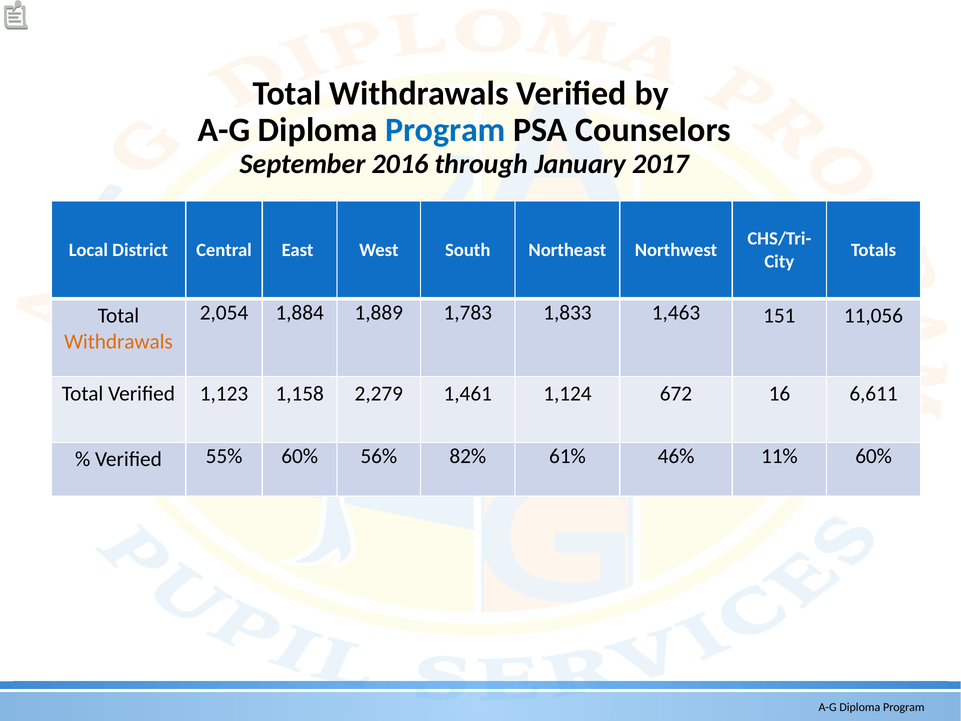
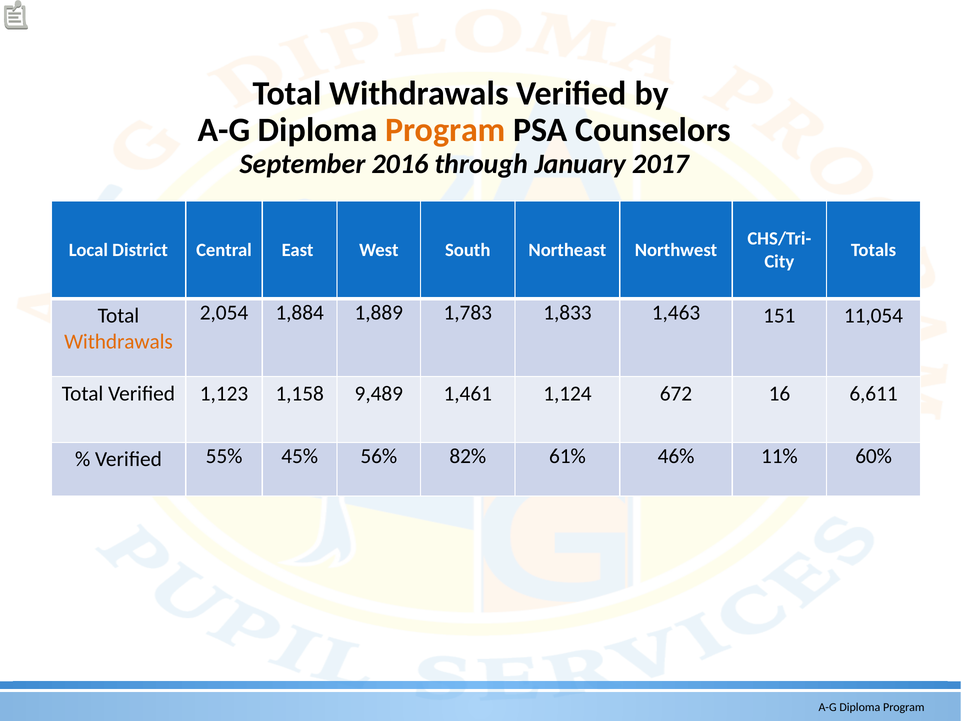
Program at (445, 130) colour: blue -> orange
11,056: 11,056 -> 11,054
2,279: 2,279 -> 9,489
55% 60%: 60% -> 45%
